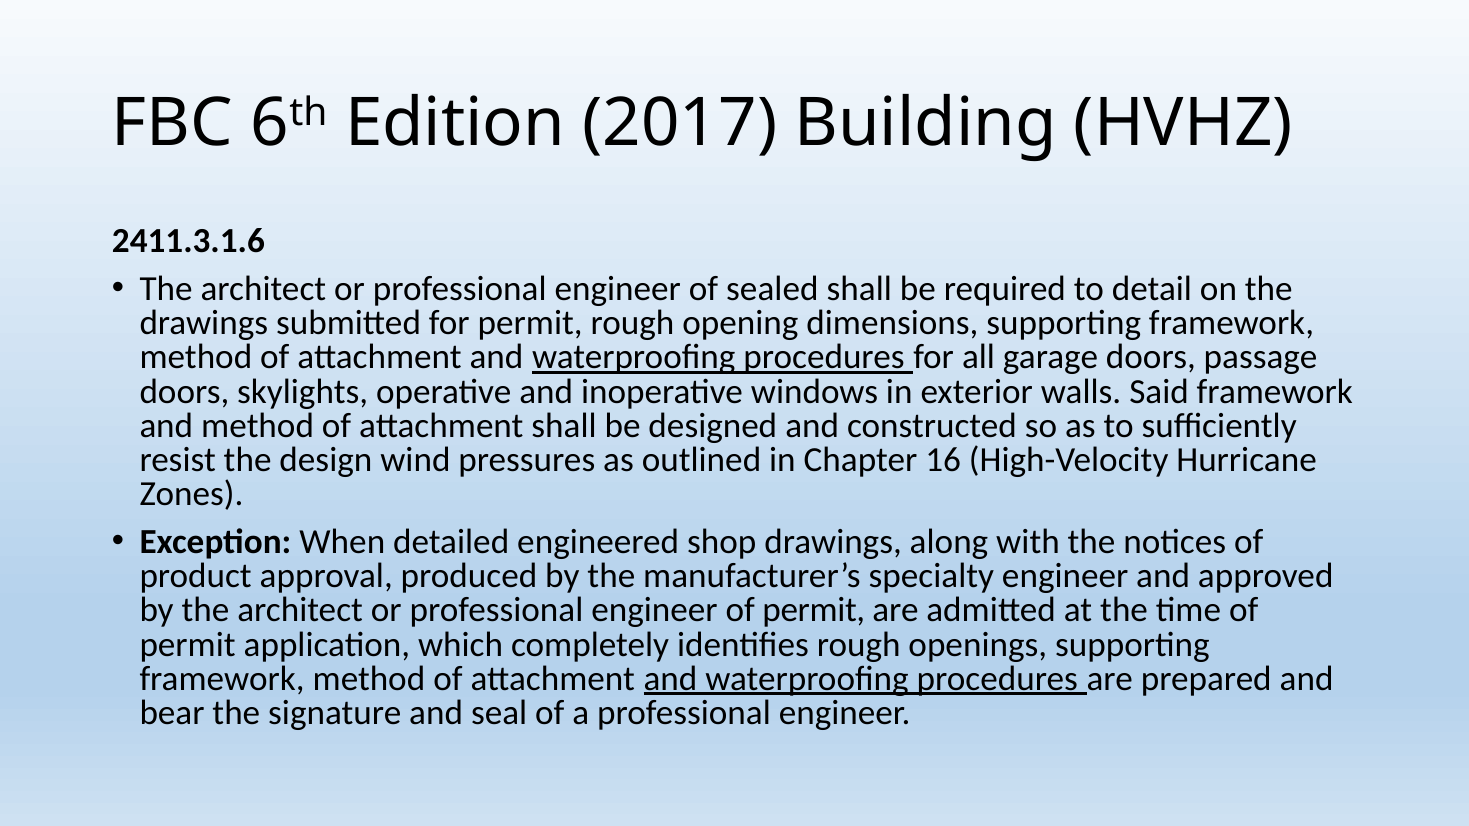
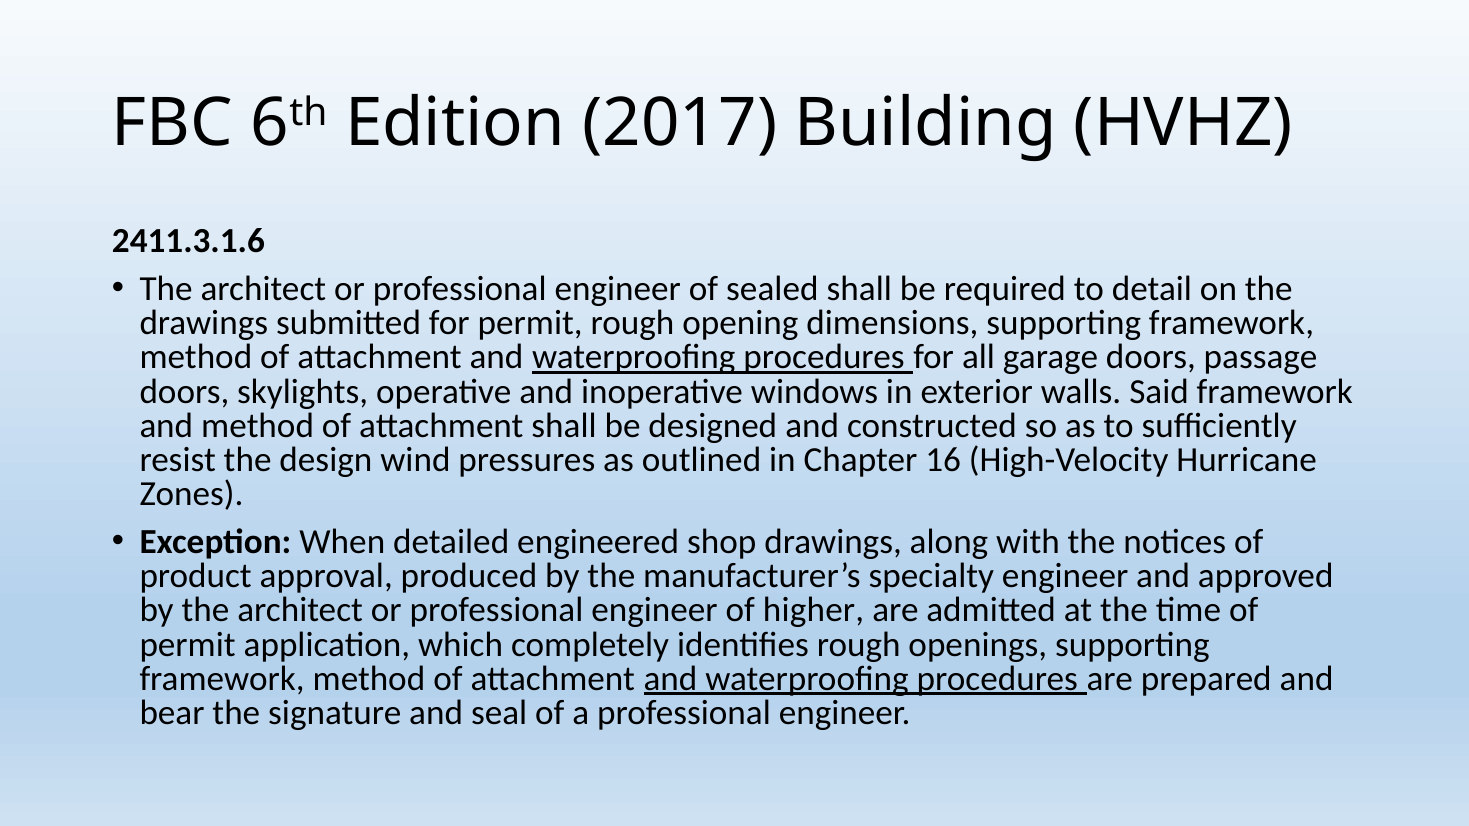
engineer of permit: permit -> higher
